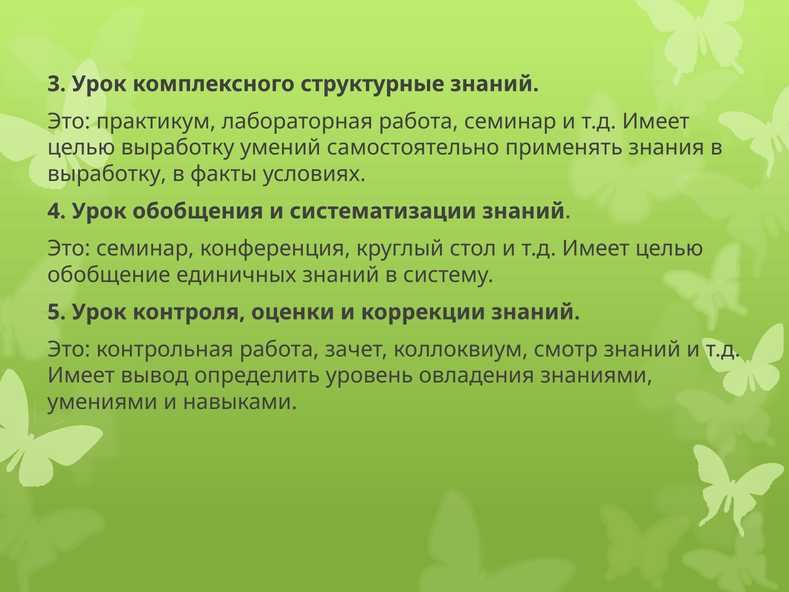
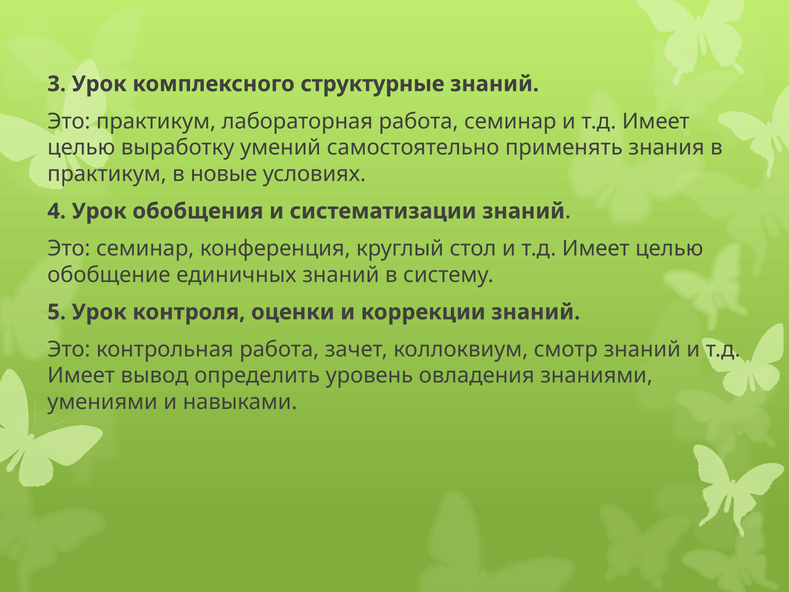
выработку at (107, 174): выработку -> практикум
факты: факты -> новые
